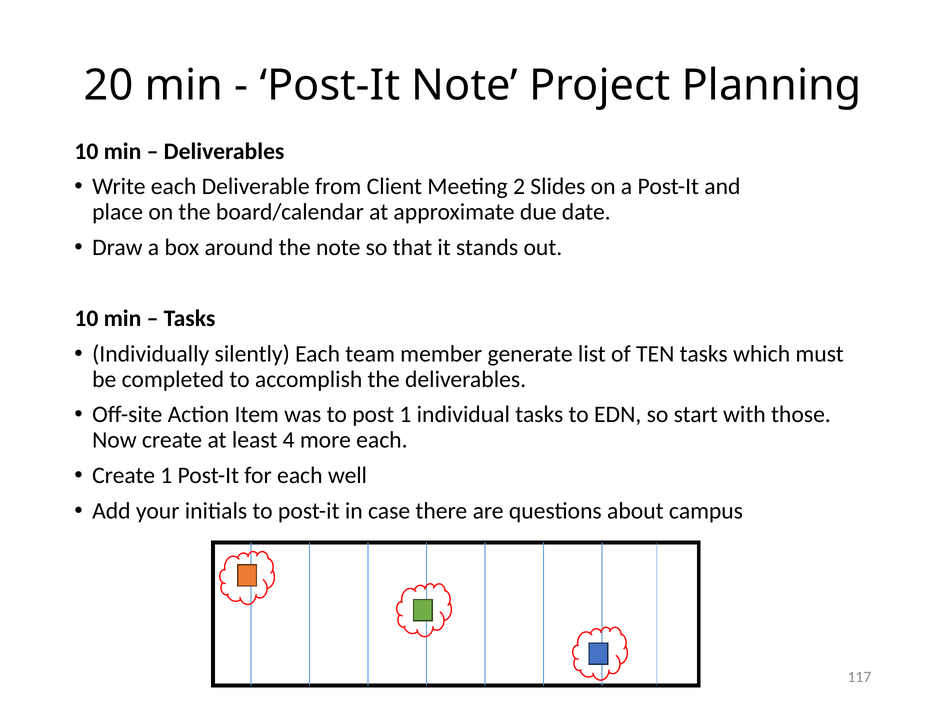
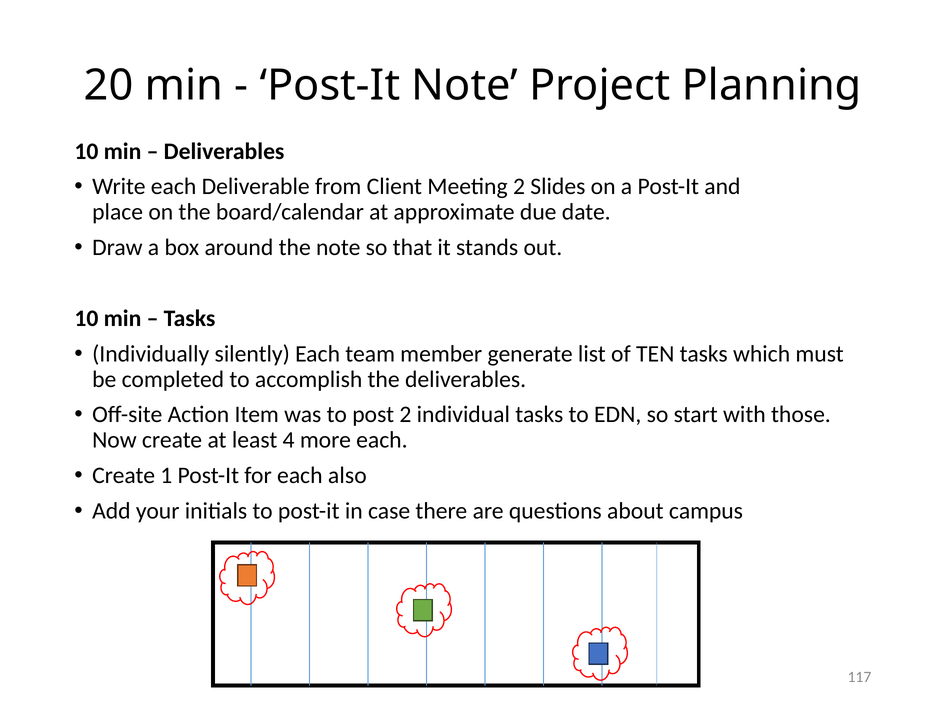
post 1: 1 -> 2
well: well -> also
